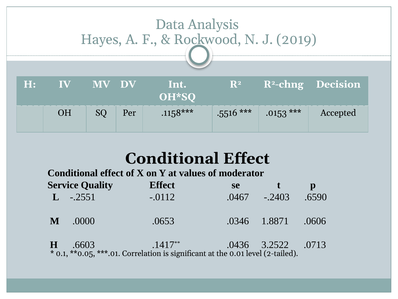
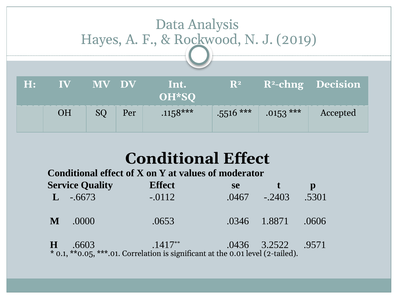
-.2551: -.2551 -> -.6673
.6590: .6590 -> .5301
.0713: .0713 -> .9571
